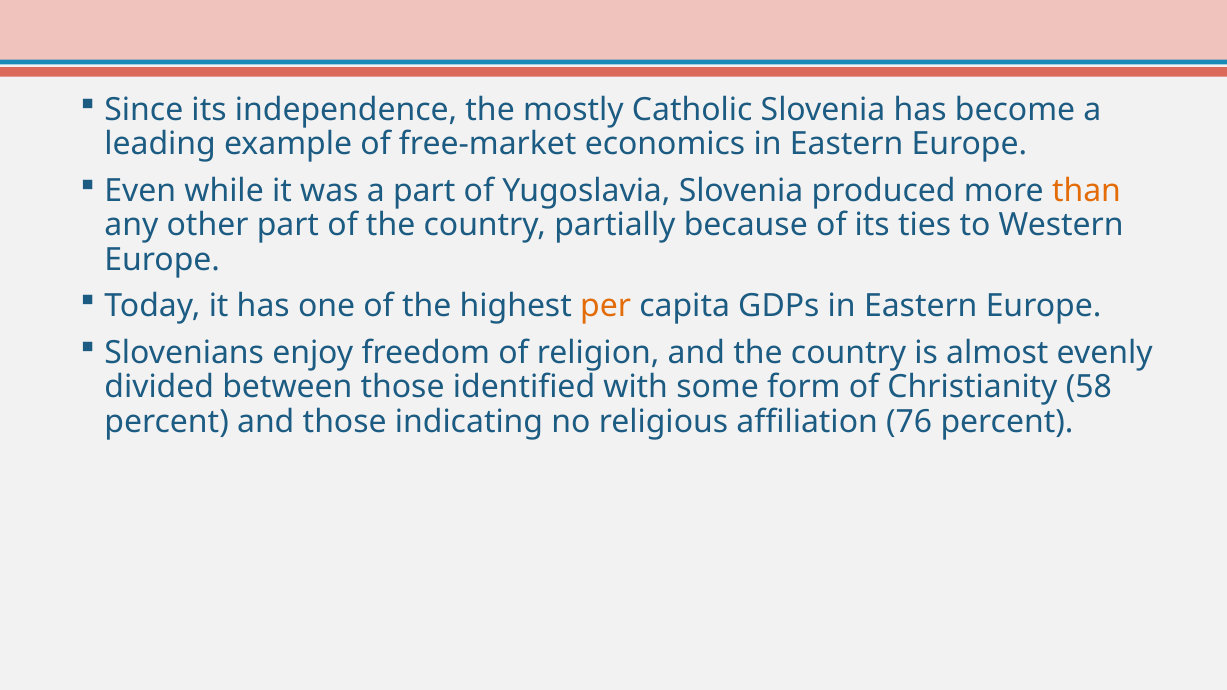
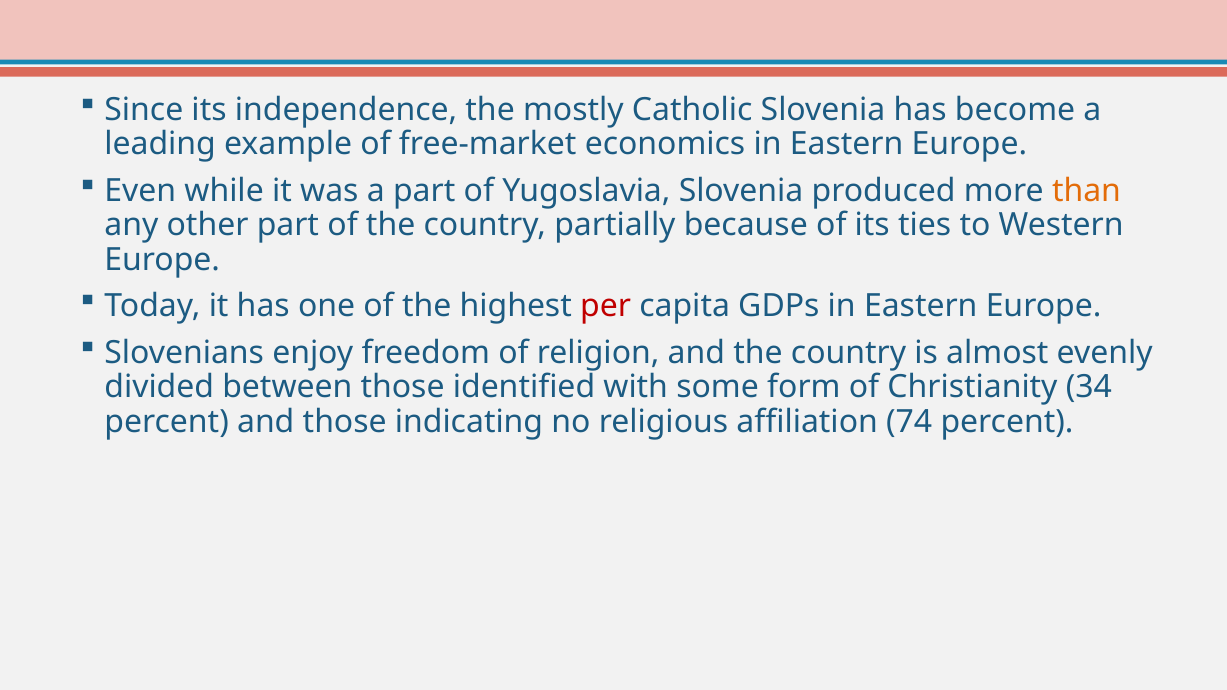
per colour: orange -> red
58: 58 -> 34
76: 76 -> 74
